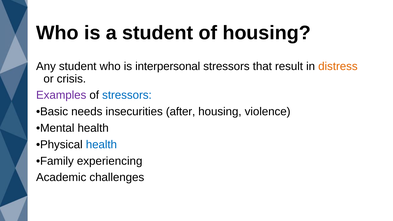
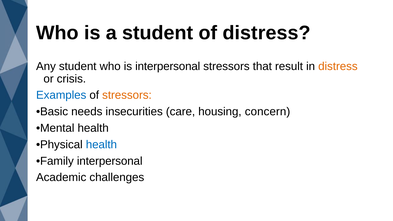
of housing: housing -> distress
Examples colour: purple -> blue
stressors at (127, 95) colour: blue -> orange
after: after -> care
violence: violence -> concern
Family experiencing: experiencing -> interpersonal
